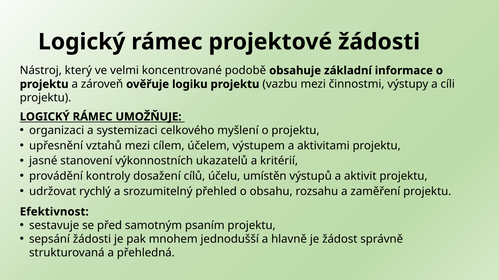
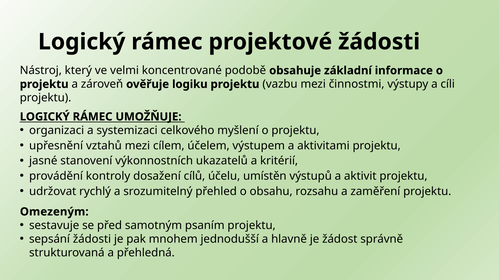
Efektivnost: Efektivnost -> Omezeným
